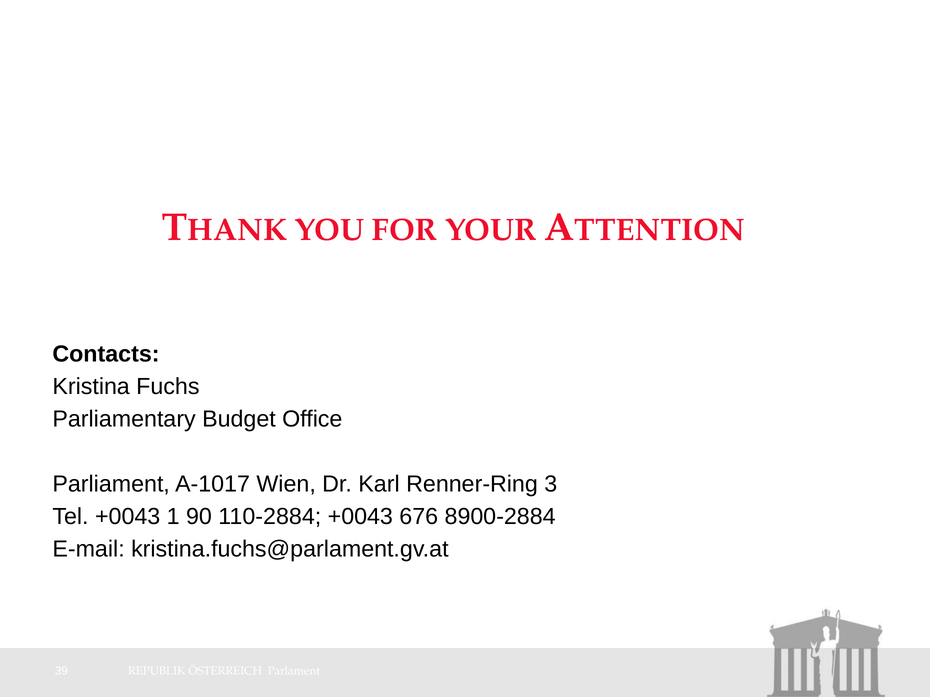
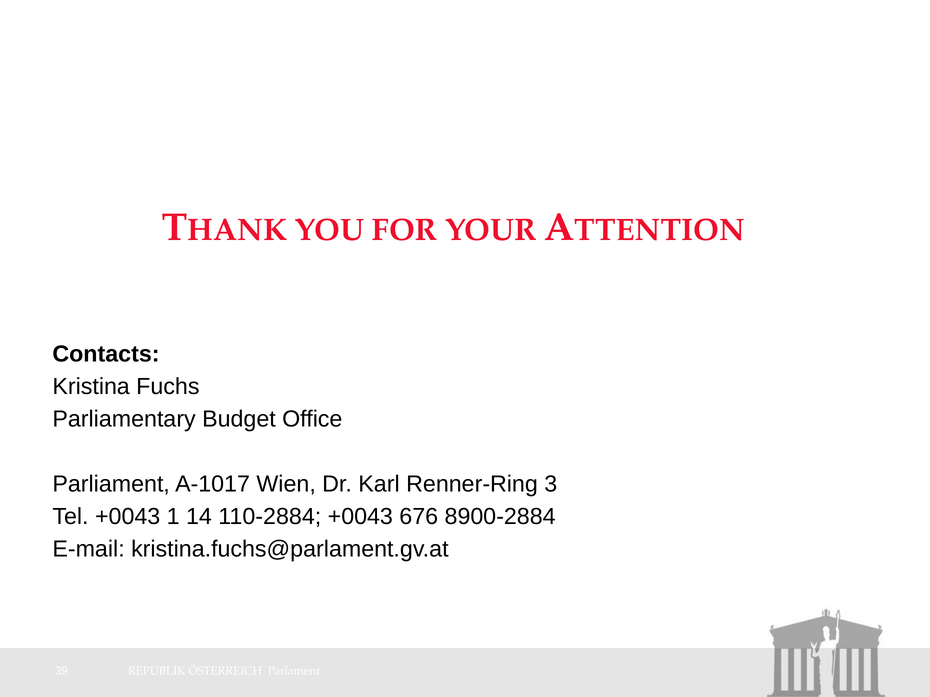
90: 90 -> 14
